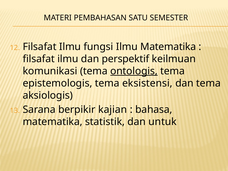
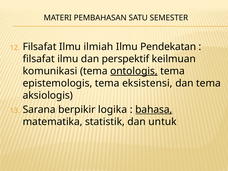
fungsi: fungsi -> ilmiah
Ilmu Matematika: Matematika -> Pendekatan
kajian: kajian -> logika
bahasa underline: none -> present
